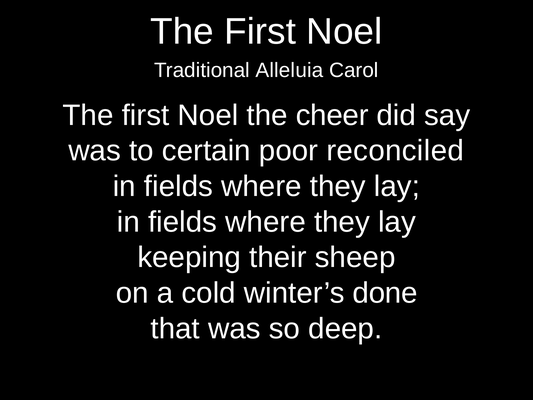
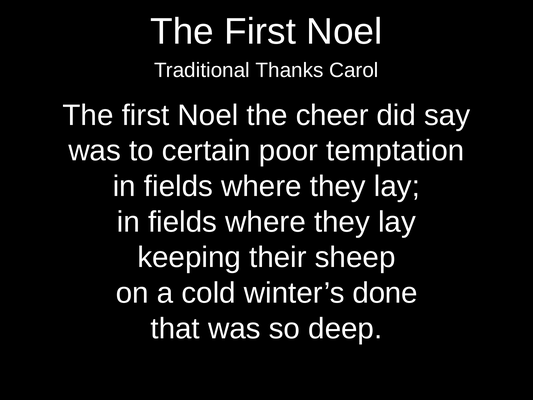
Alleluia: Alleluia -> Thanks
reconciled: reconciled -> temptation
